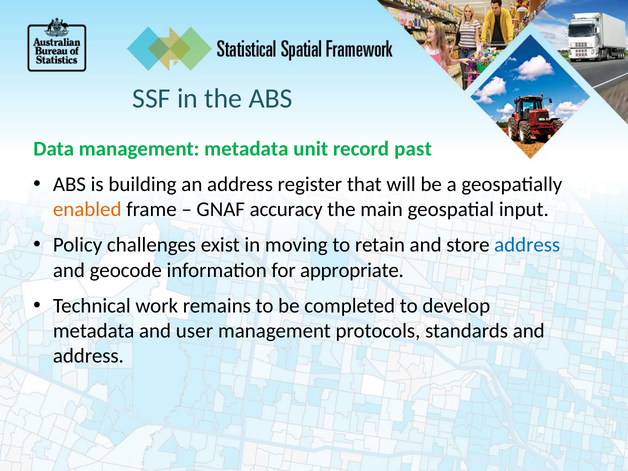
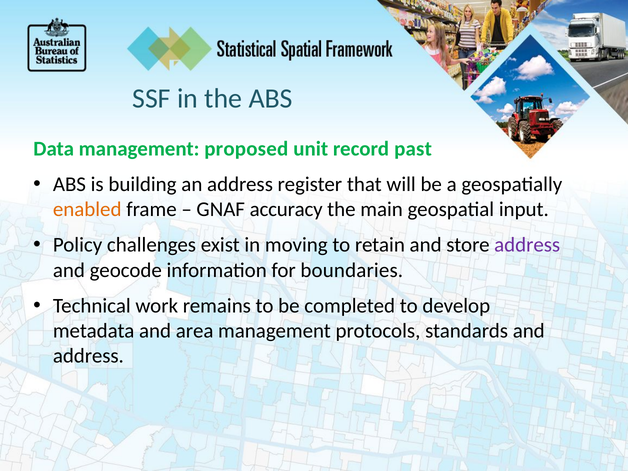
management metadata: metadata -> proposed
address at (527, 245) colour: blue -> purple
appropriate: appropriate -> boundaries
user: user -> area
